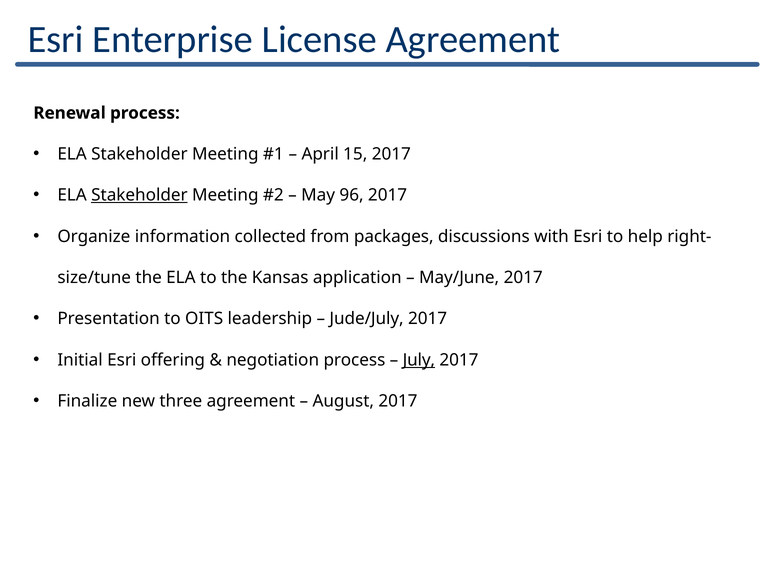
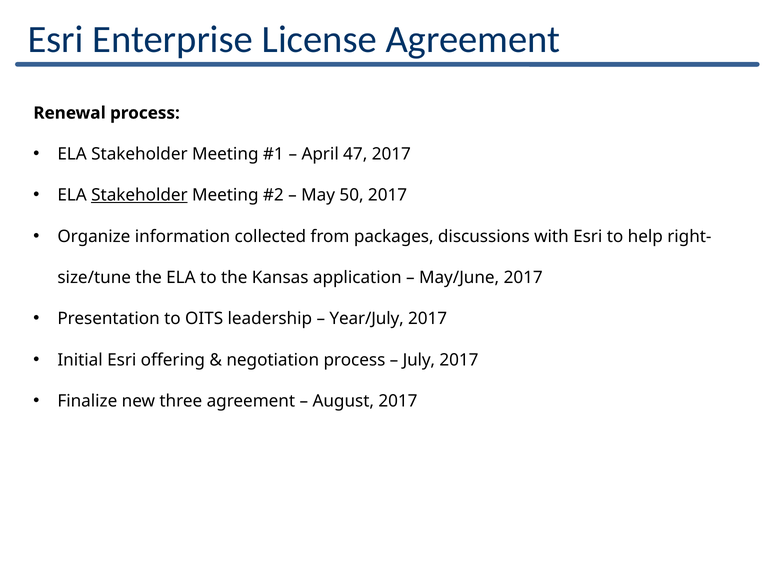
15: 15 -> 47
96: 96 -> 50
Jude/July: Jude/July -> Year/July
July underline: present -> none
